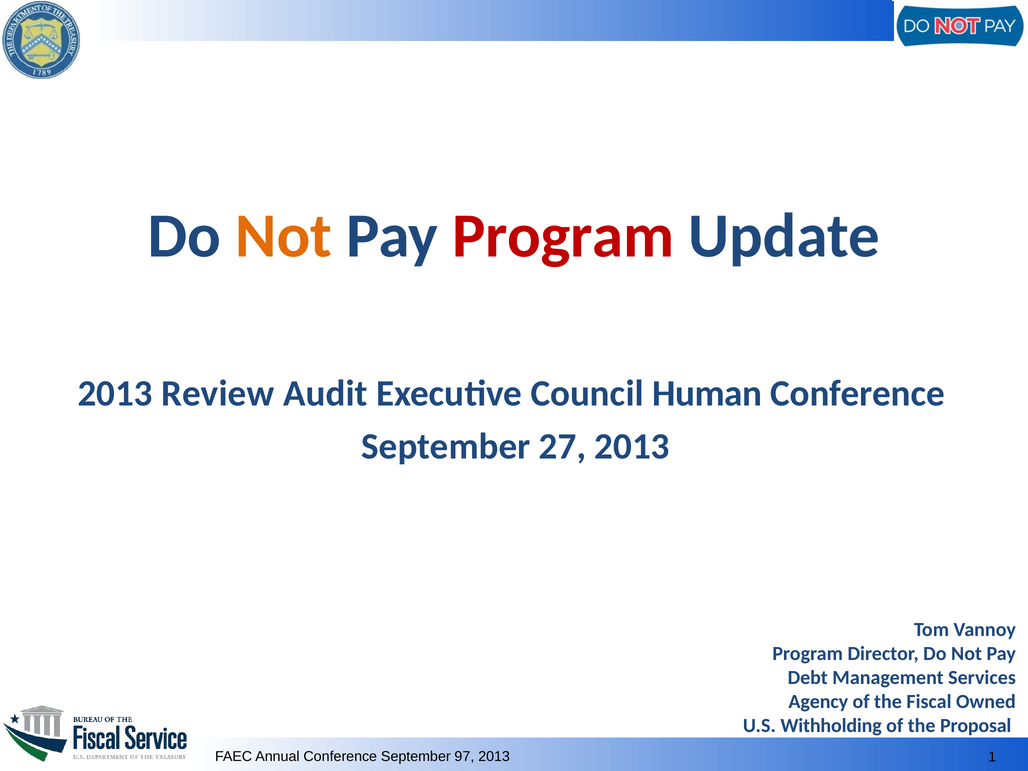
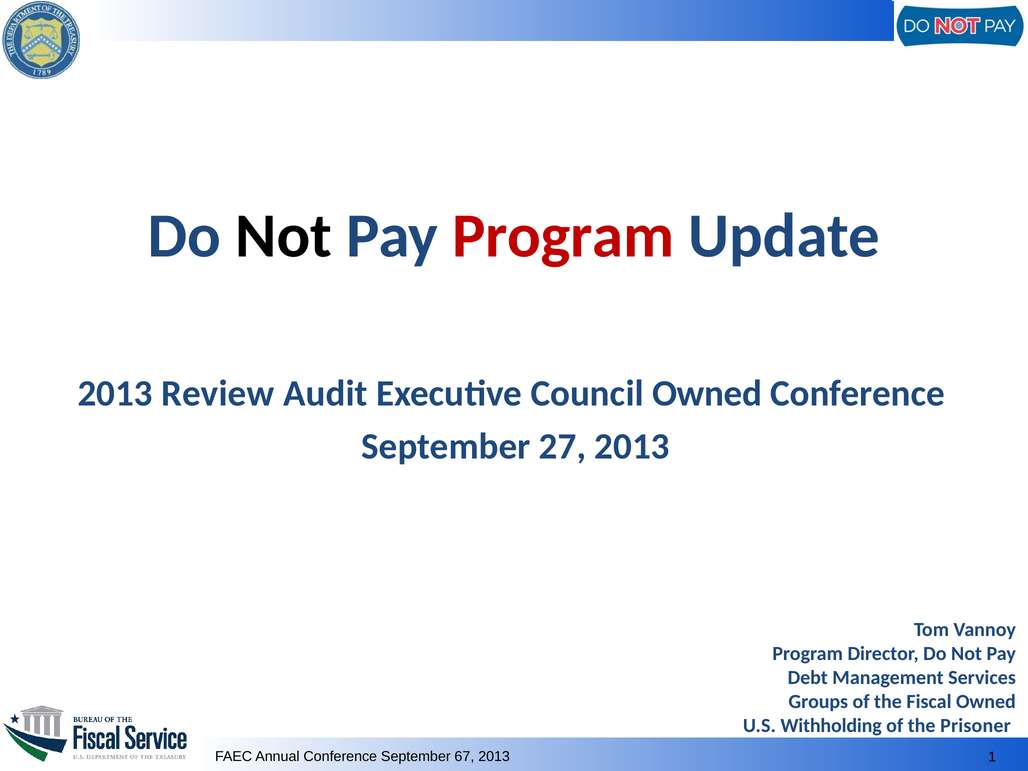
Not at (284, 236) colour: orange -> black
Council Human: Human -> Owned
Agency: Agency -> Groups
Proposal: Proposal -> Prisoner
97: 97 -> 67
